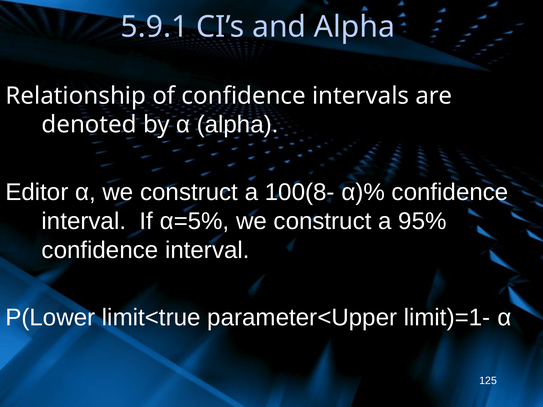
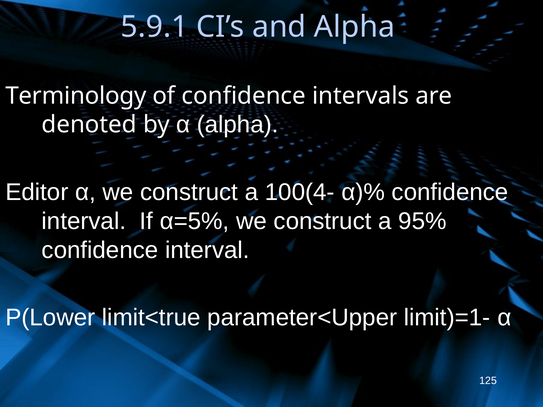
Relationship: Relationship -> Terminology
100(8-: 100(8- -> 100(4-
